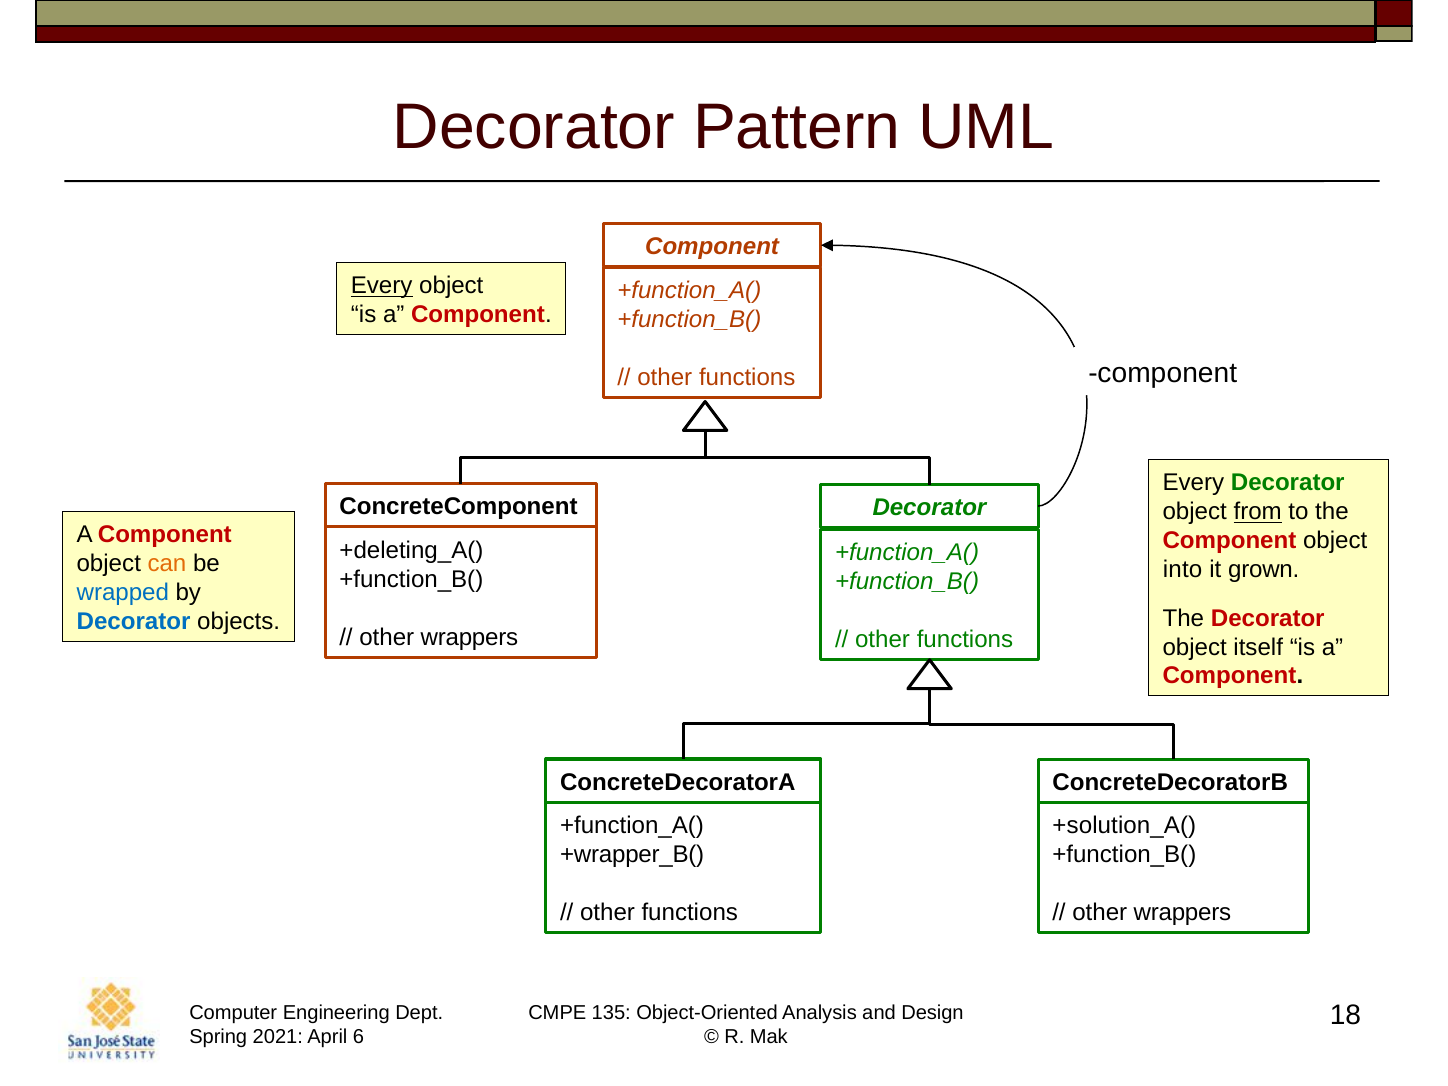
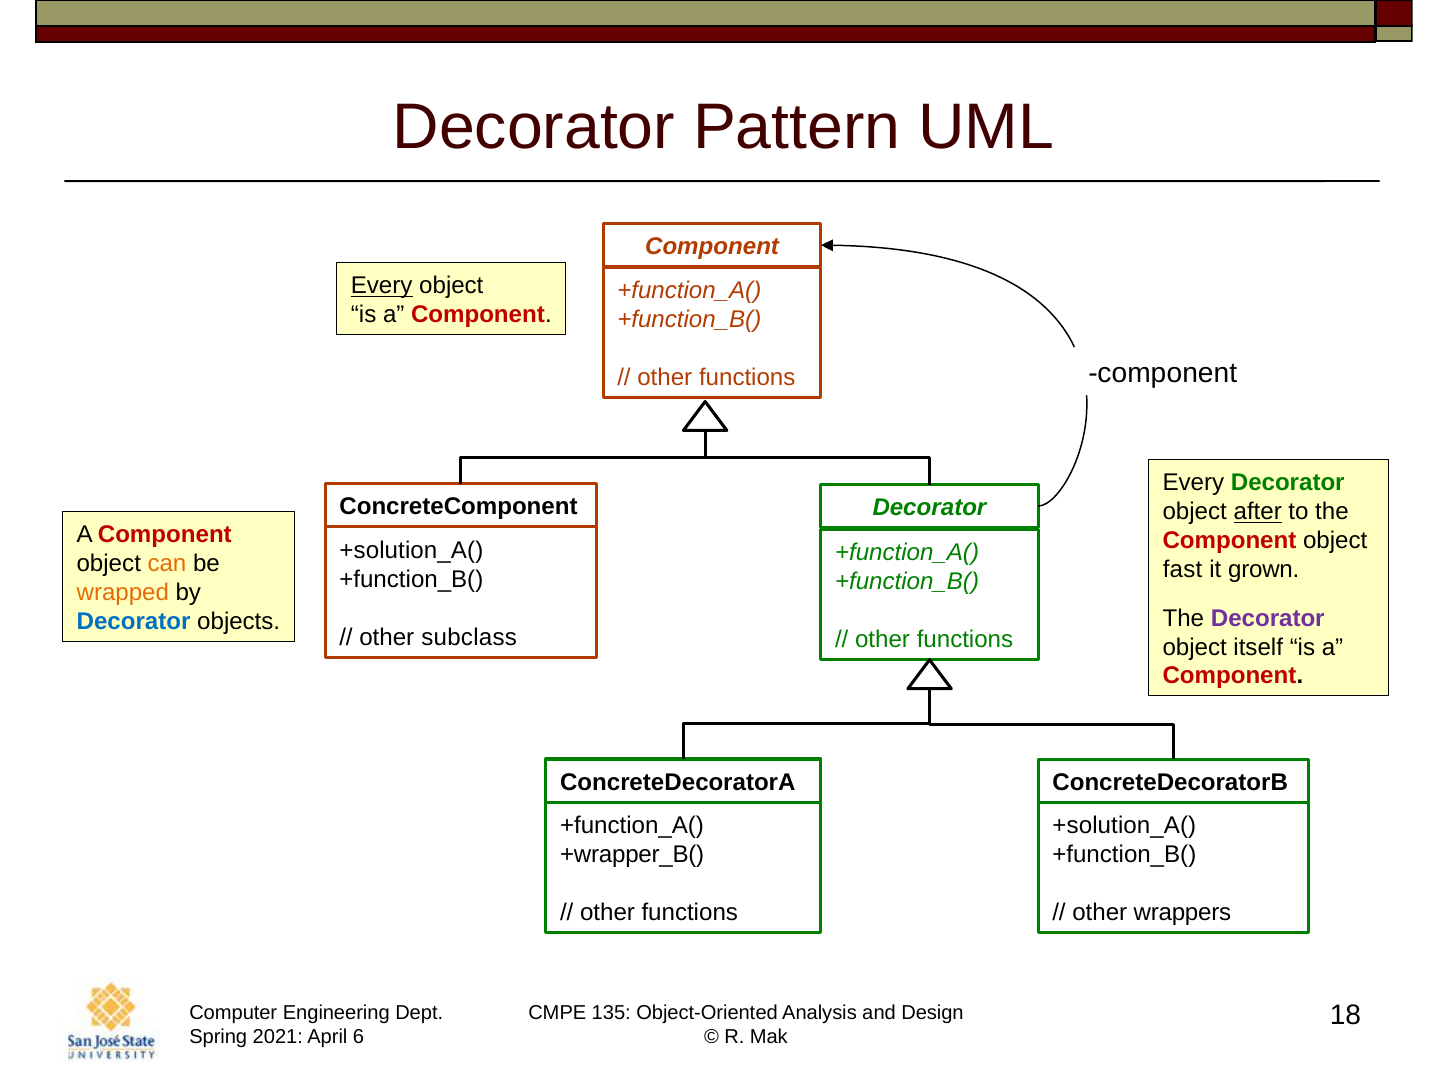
from: from -> after
+deleting_A( at (411, 550): +deleting_A( -> +solution_A(
into: into -> fast
wrapped colour: blue -> orange
Decorator at (1268, 618) colour: red -> purple
wrappers at (469, 637): wrappers -> subclass
